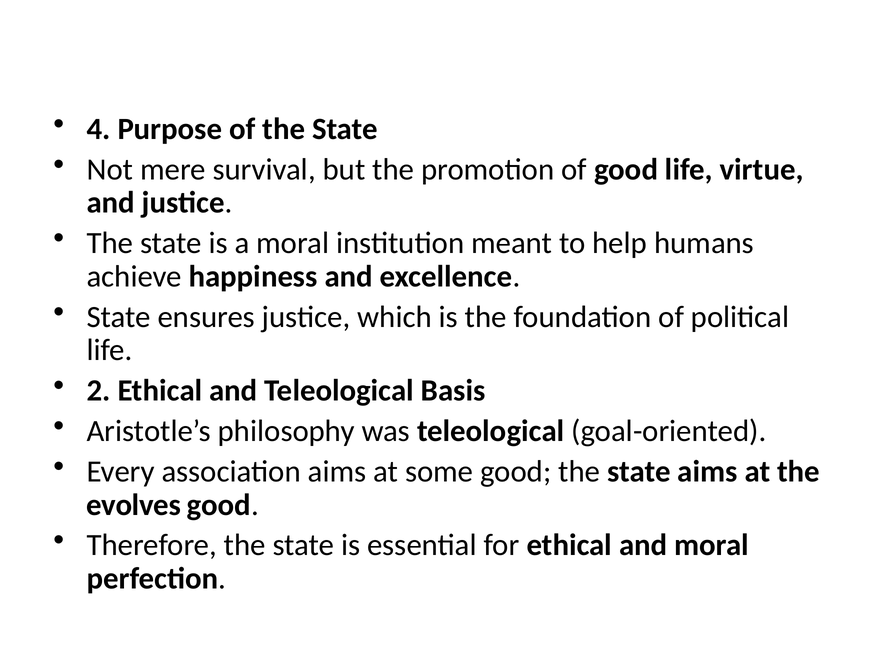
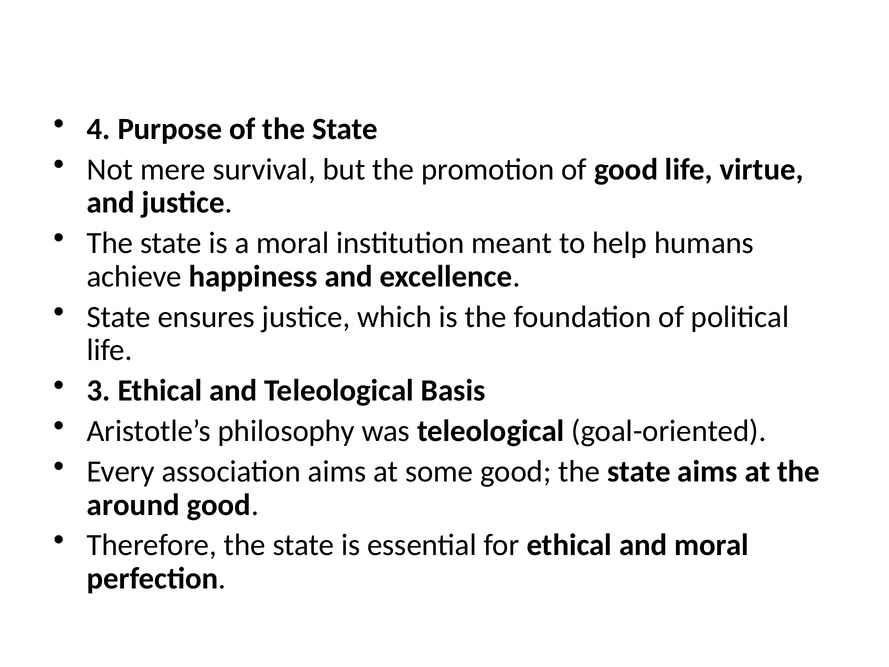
2: 2 -> 3
evolves: evolves -> around
